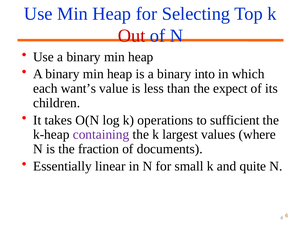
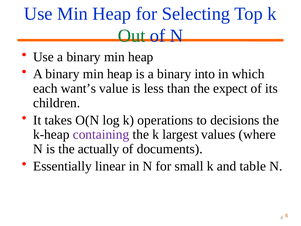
Out colour: red -> green
sufficient: sufficient -> decisions
fraction: fraction -> actually
quite: quite -> table
